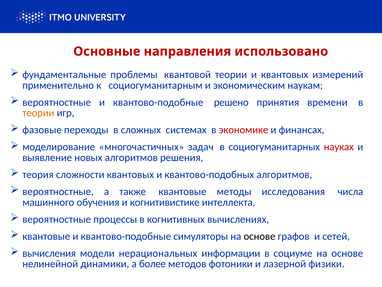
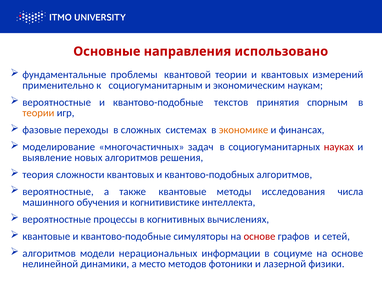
решено: решено -> текстов
времени: времени -> спорным
экономике colour: red -> orange
основе at (260, 236) colour: black -> red
вычисления at (49, 253): вычисления -> алгоритмов
более: более -> место
